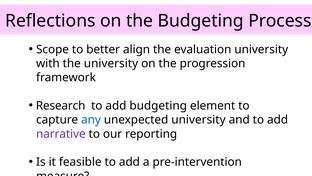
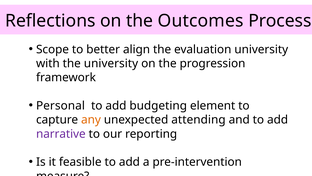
the Budgeting: Budgeting -> Outcomes
Research: Research -> Personal
any colour: blue -> orange
unexpected university: university -> attending
